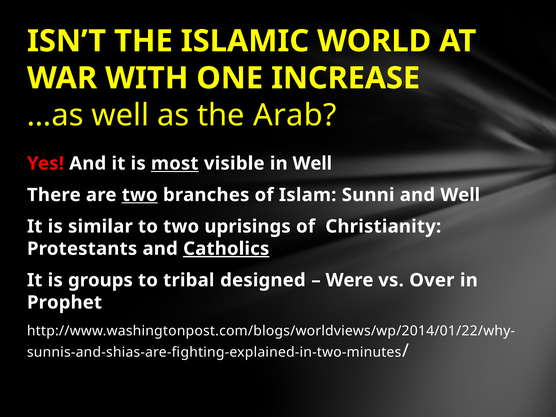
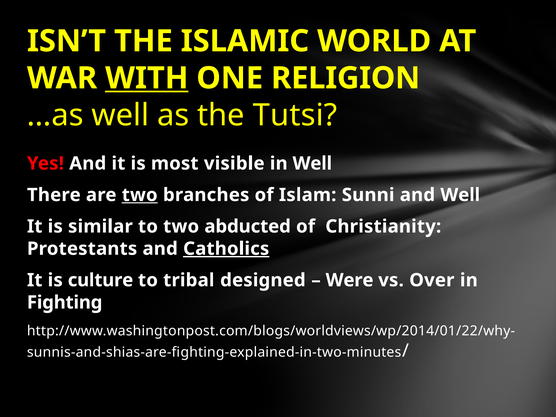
WITH underline: none -> present
INCREASE: INCREASE -> RELIGION
Arab: Arab -> Tutsi
most underline: present -> none
uprisings: uprisings -> abducted
groups: groups -> culture
Prophet: Prophet -> Fighting
